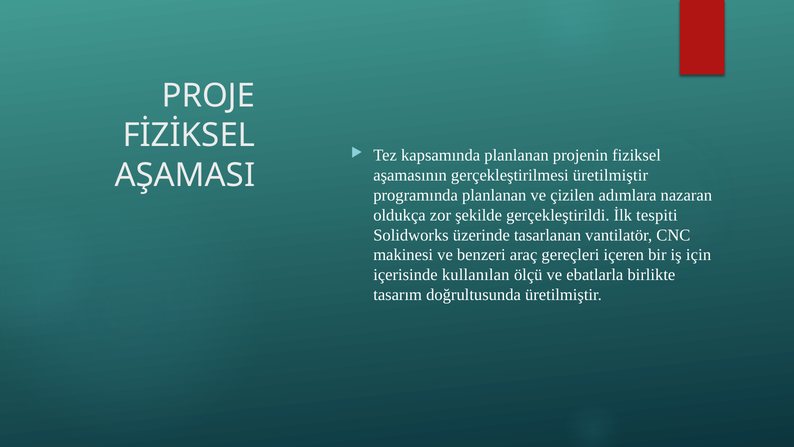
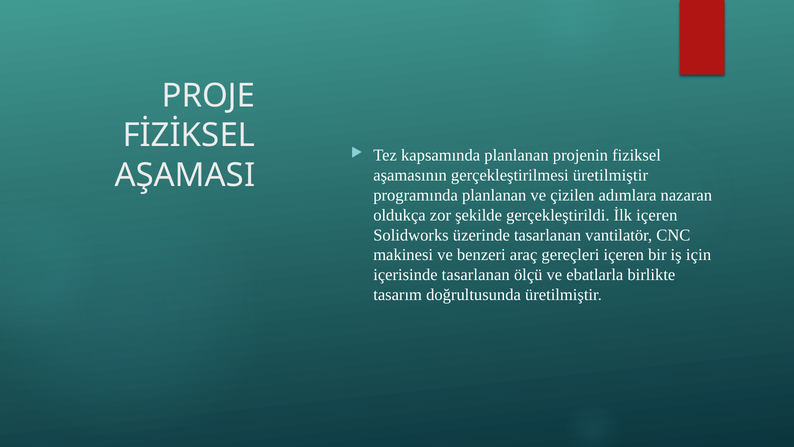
İlk tespiti: tespiti -> içeren
içerisinde kullanılan: kullanılan -> tasarlanan
